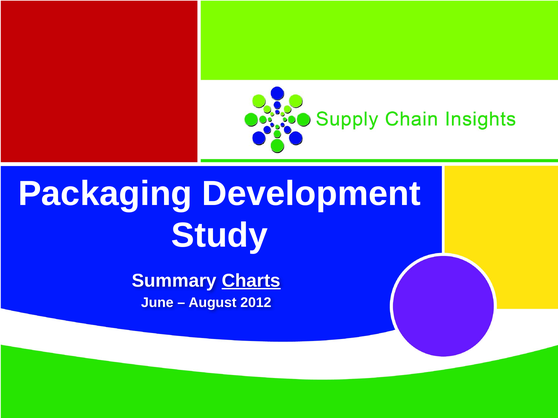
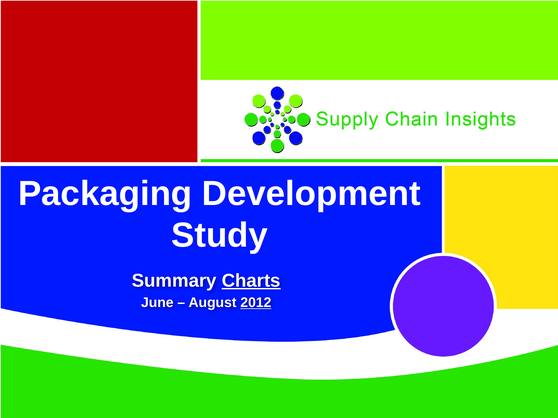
2012 underline: none -> present
